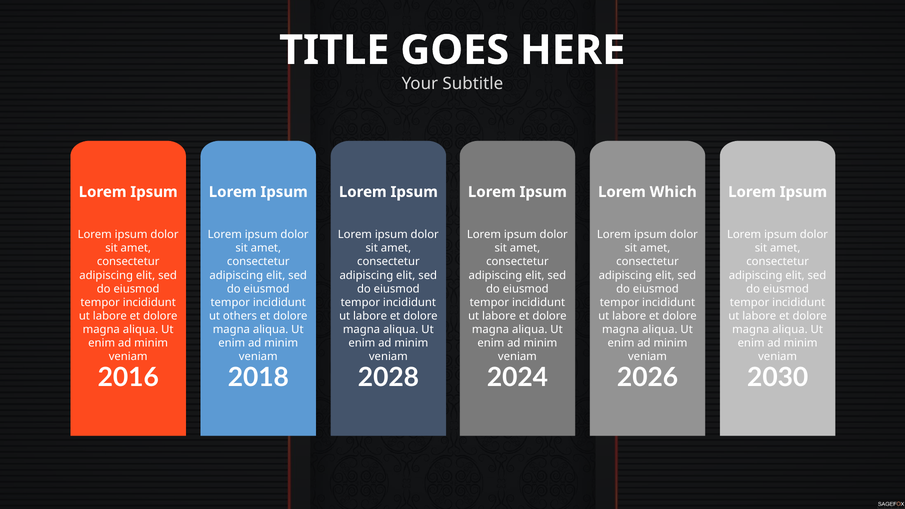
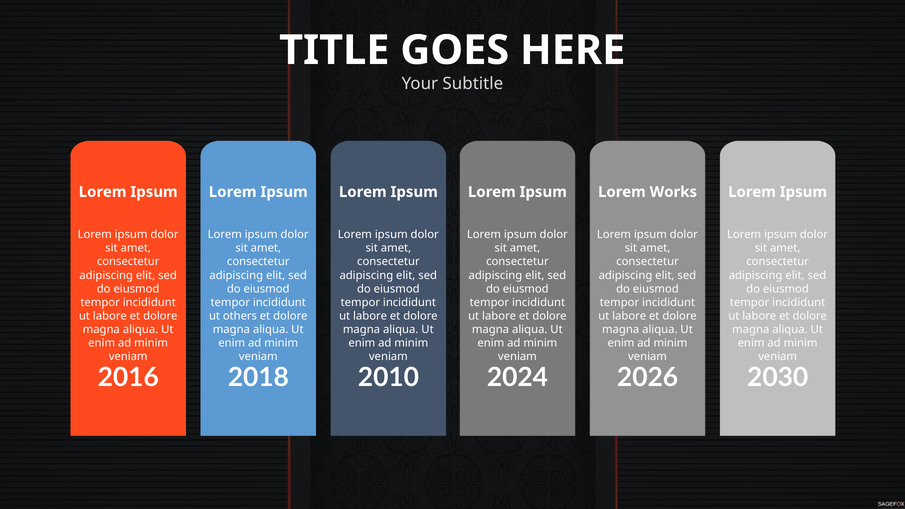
Which: Which -> Works
2028: 2028 -> 2010
